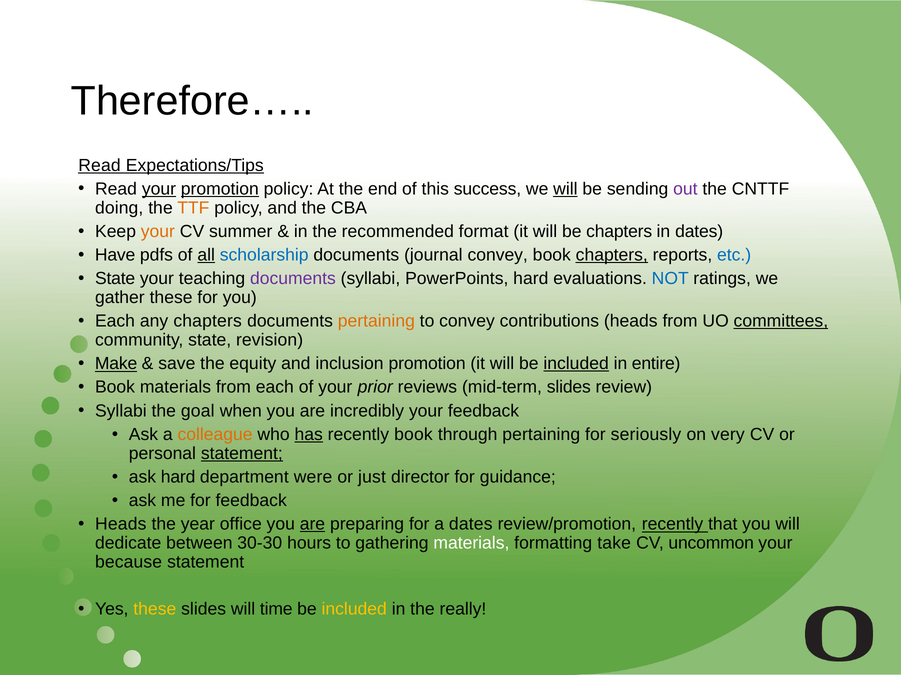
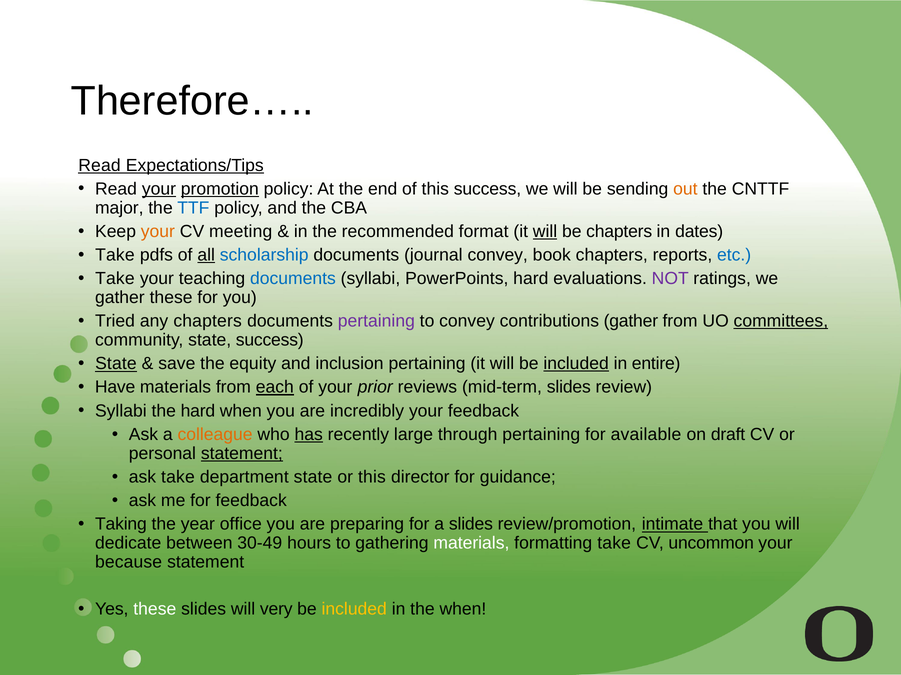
will at (565, 189) underline: present -> none
out colour: purple -> orange
doing: doing -> major
TTF colour: orange -> blue
summer: summer -> meeting
will at (545, 232) underline: none -> present
Have at (115, 255): Have -> Take
chapters at (612, 255) underline: present -> none
State at (115, 279): State -> Take
documents at (293, 279) colour: purple -> blue
NOT colour: blue -> purple
Each at (115, 321): Each -> Tried
pertaining at (376, 321) colour: orange -> purple
contributions heads: heads -> gather
state revision: revision -> success
Make at (116, 364): Make -> State
inclusion promotion: promotion -> pertaining
Book at (115, 388): Book -> Have
each at (275, 388) underline: none -> present
the goal: goal -> hard
recently book: book -> large
seriously: seriously -> available
very: very -> draft
ask hard: hard -> take
department were: were -> state
or just: just -> this
Heads at (121, 525): Heads -> Taking
are at (312, 525) underline: present -> none
a dates: dates -> slides
review/promotion recently: recently -> intimate
30-30: 30-30 -> 30-49
these at (155, 610) colour: yellow -> white
time: time -> very
the really: really -> when
